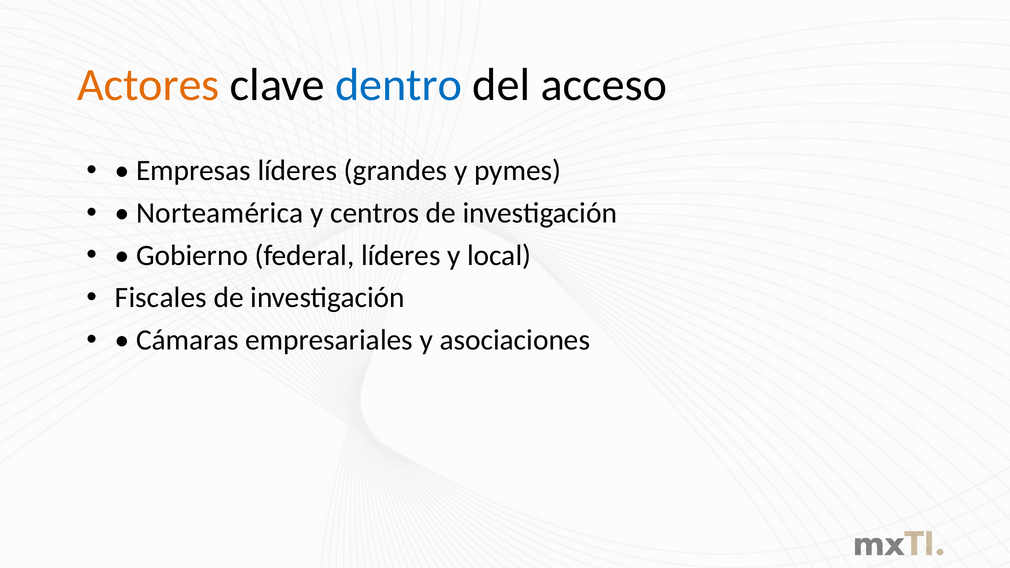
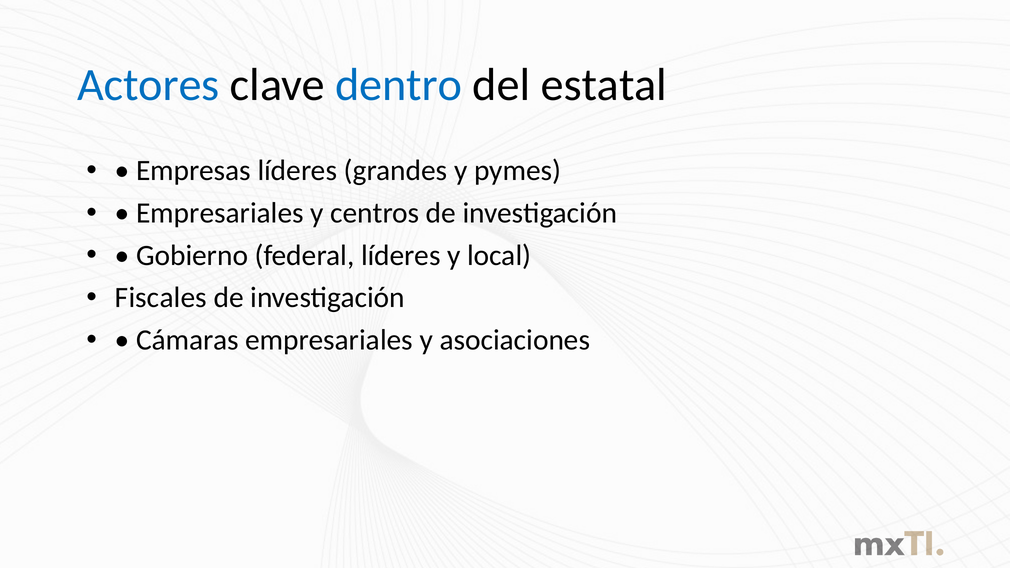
Actores colour: orange -> blue
acceso: acceso -> estatal
Norteamérica at (220, 213): Norteamérica -> Empresariales
